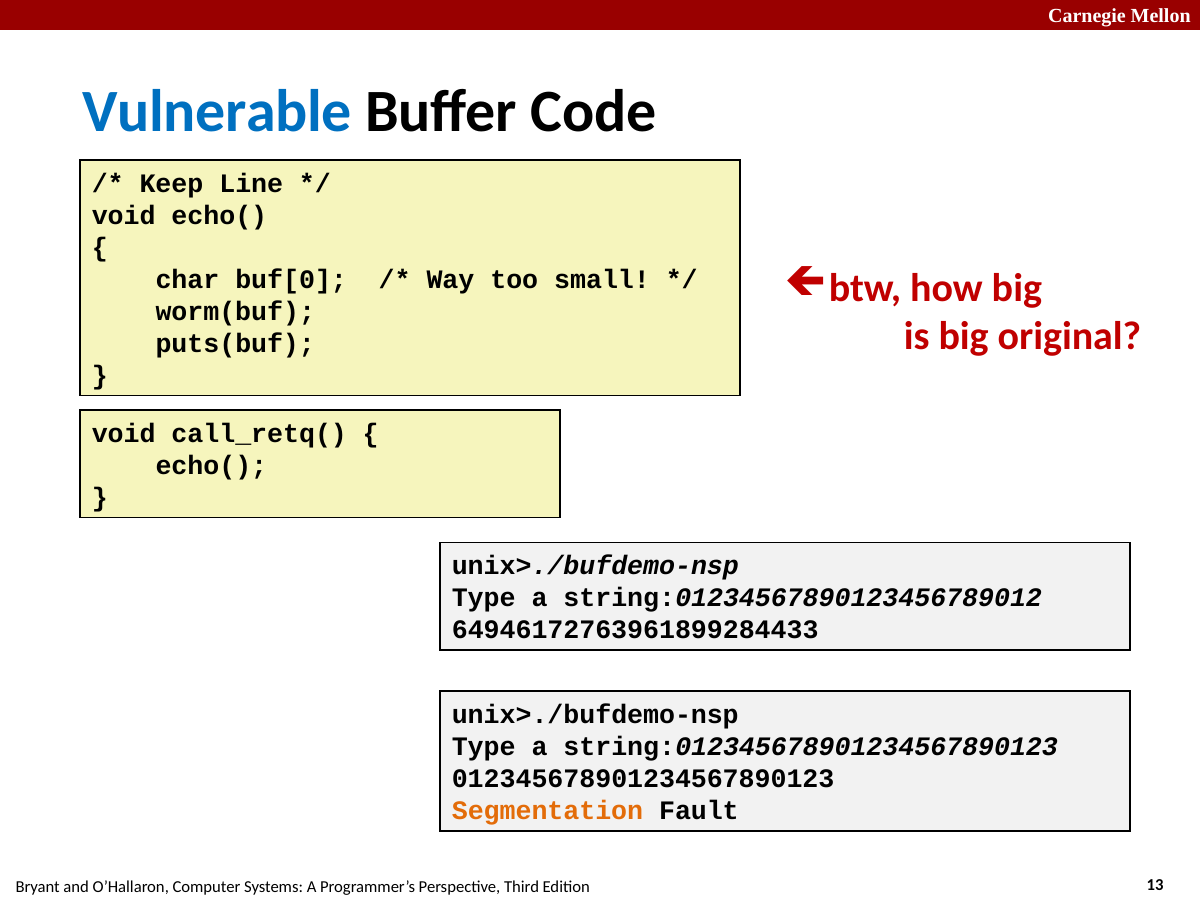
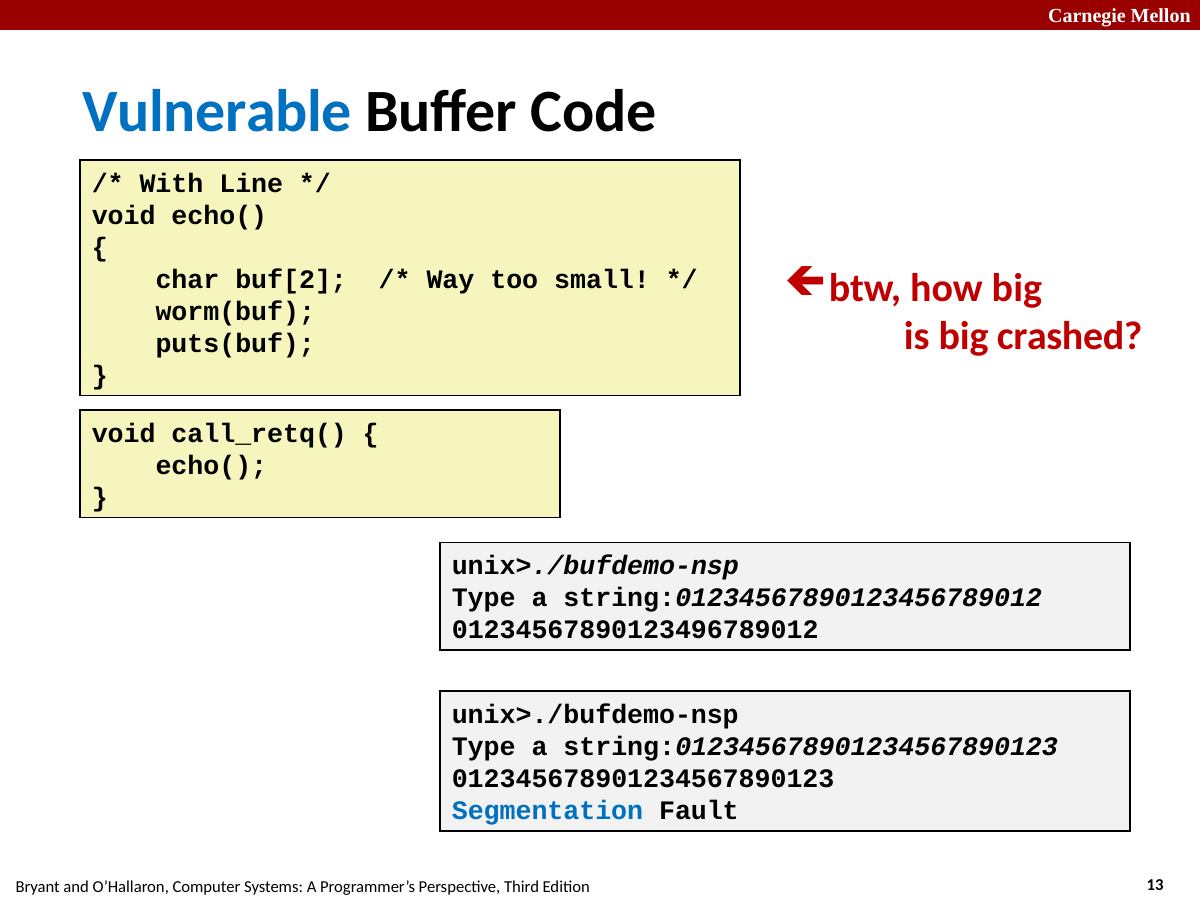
Keep: Keep -> With
buf[0: buf[0 -> buf[2
original: original -> crashed
64946172763961899284433: 64946172763961899284433 -> 01234567890123496789012
Segmentation colour: orange -> blue
